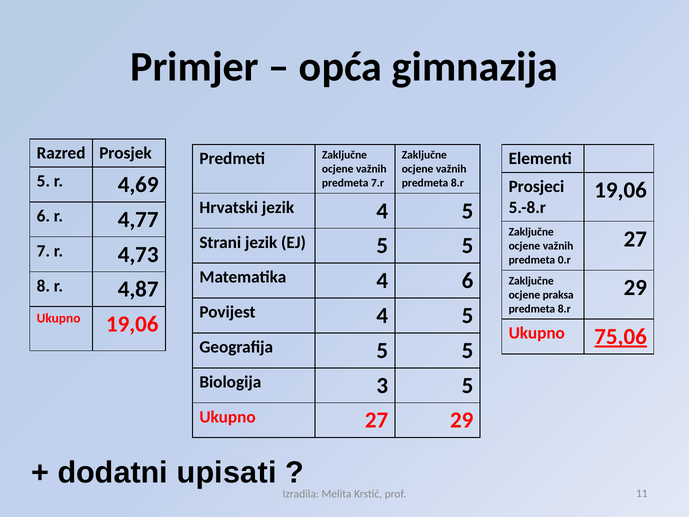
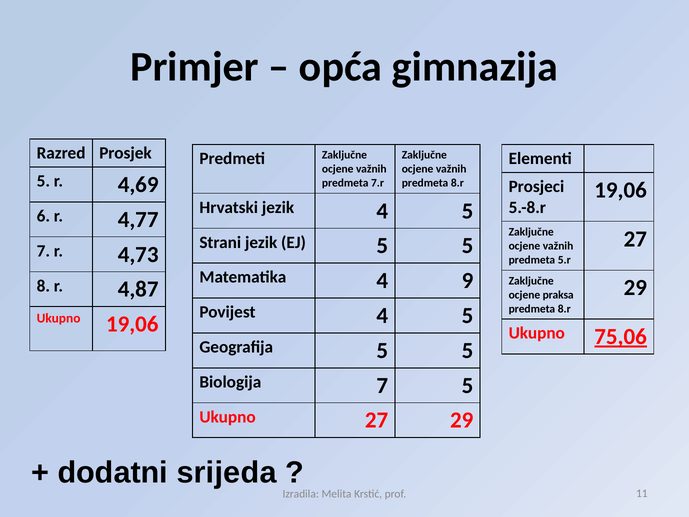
0.r: 0.r -> 5.r
4 6: 6 -> 9
Biologija 3: 3 -> 7
upisati: upisati -> srijeda
